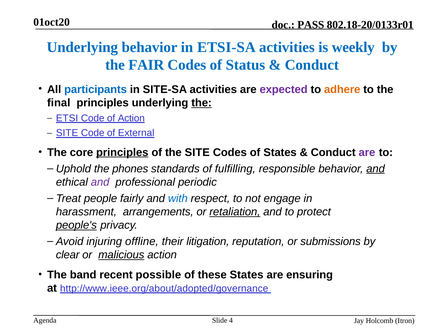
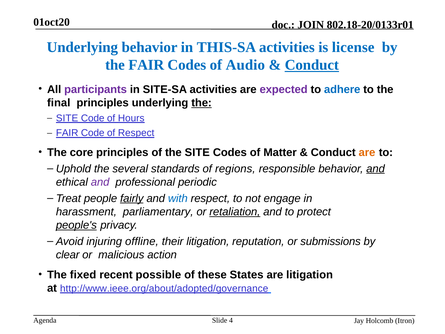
PASS: PASS -> JOIN
ETSI-SA: ETSI-SA -> THIS-SA
weekly: weekly -> license
Status: Status -> Audio
Conduct at (312, 65) underline: none -> present
participants colour: blue -> purple
adhere colour: orange -> blue
ETSI at (67, 118): ETSI -> SITE
of Action: Action -> Hours
SITE at (67, 133): SITE -> FAIR
of External: External -> Respect
principles at (122, 152) underline: present -> none
of States: States -> Matter
are at (367, 152) colour: purple -> orange
phones: phones -> several
fulfilling: fulfilling -> regions
fairly underline: none -> present
arrangements: arrangements -> parliamentary
malicious underline: present -> none
band: band -> fixed
are ensuring: ensuring -> litigation
